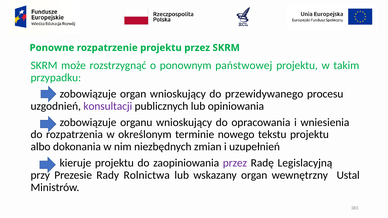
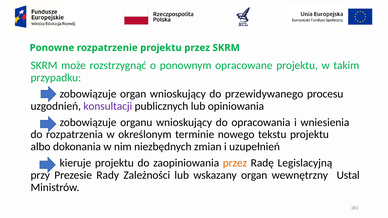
państwowej: państwowej -> opracowane
przez at (235, 163) colour: purple -> orange
Rolnictwa: Rolnictwa -> Zależności
